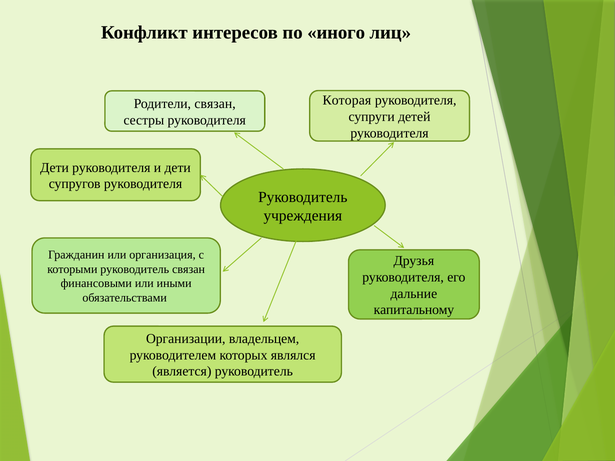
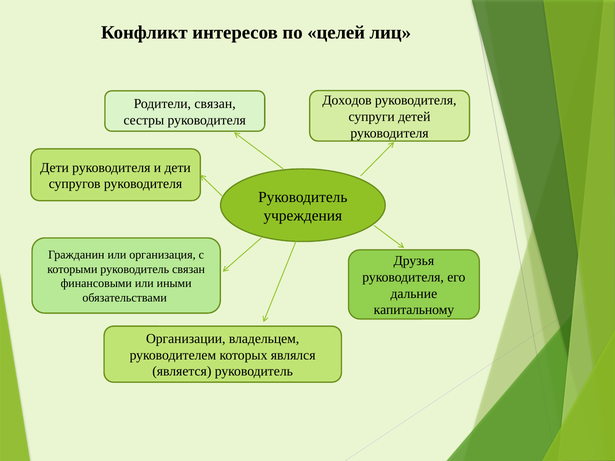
иного: иного -> целей
Которая: Которая -> Доходов
